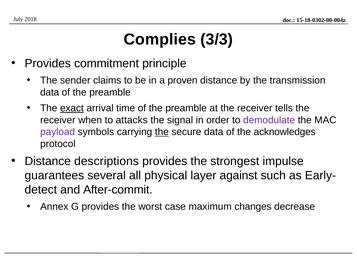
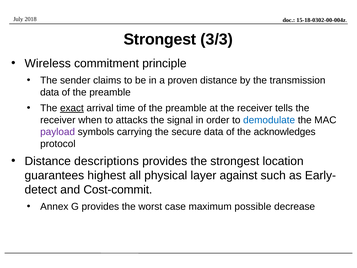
Complies at (160, 39): Complies -> Strongest
Provides at (48, 63): Provides -> Wireless
demodulate colour: purple -> blue
the at (162, 132) underline: present -> none
impulse: impulse -> location
several: several -> highest
After-commit: After-commit -> Cost-commit
changes: changes -> possible
